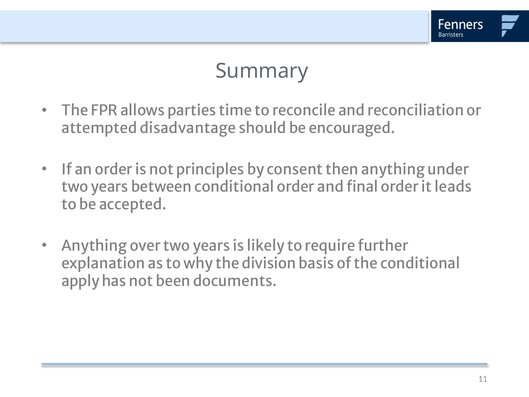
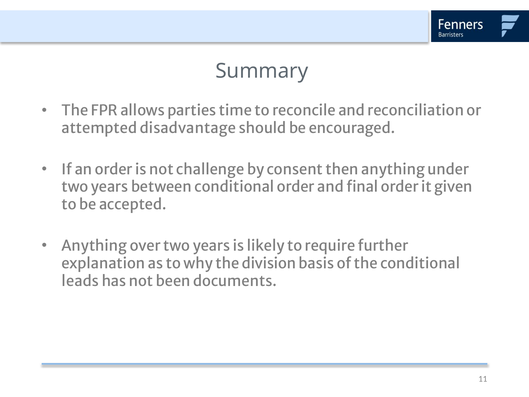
principles: principles -> challenge
leads: leads -> given
apply: apply -> leads
